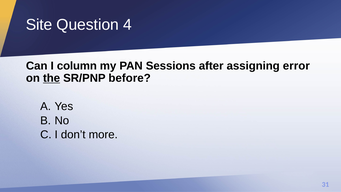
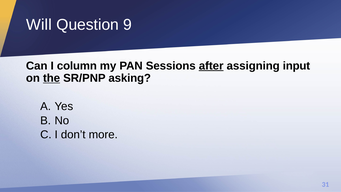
Site: Site -> Will
4: 4 -> 9
after underline: none -> present
error: error -> input
before: before -> asking
